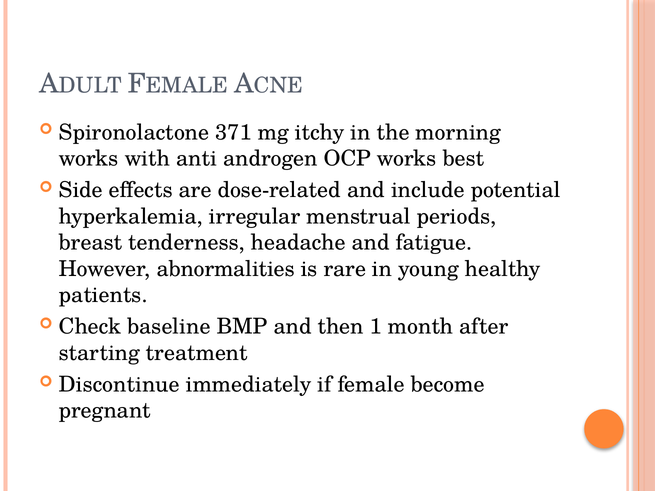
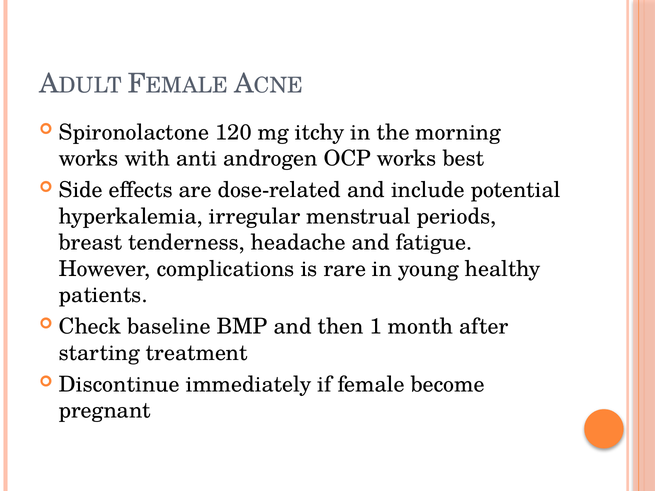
371: 371 -> 120
abnormalities: abnormalities -> complications
